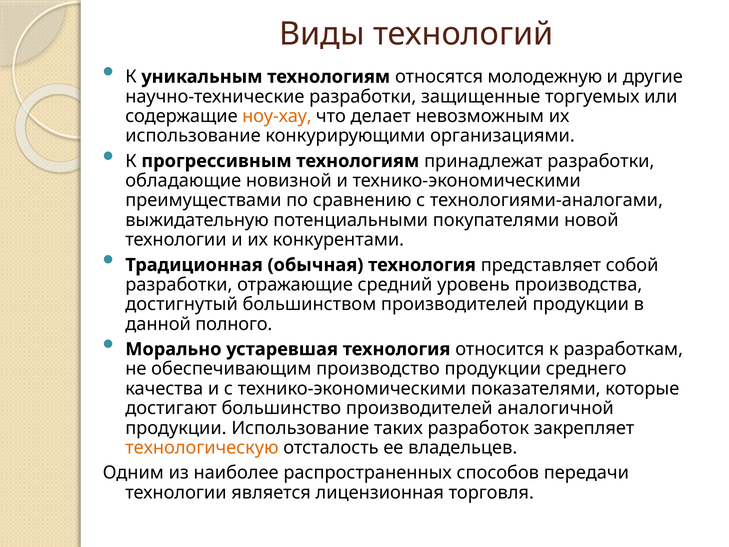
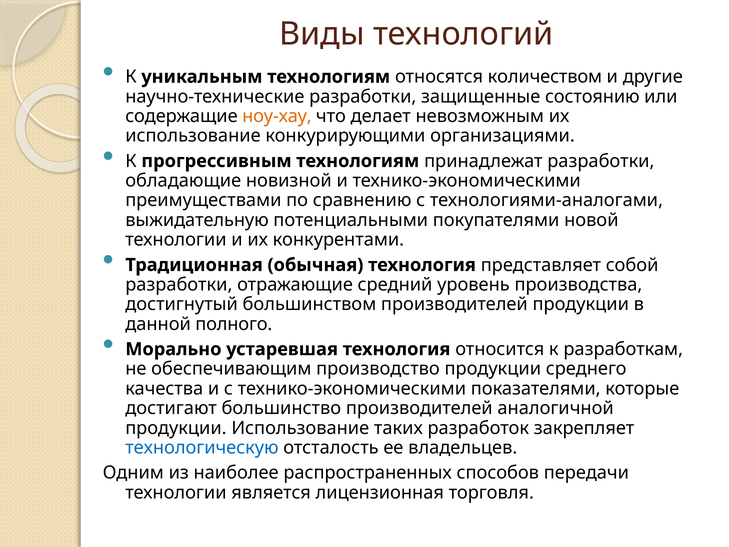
молодежную: молодежную -> количеством
торгуемых: торгуемых -> состоянию
технологическую colour: orange -> blue
